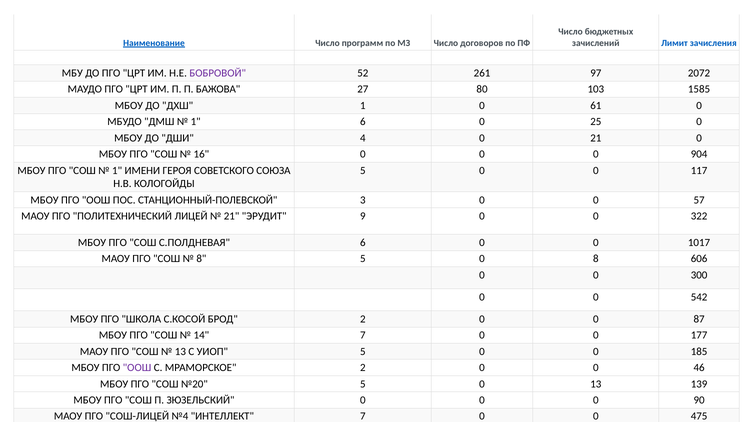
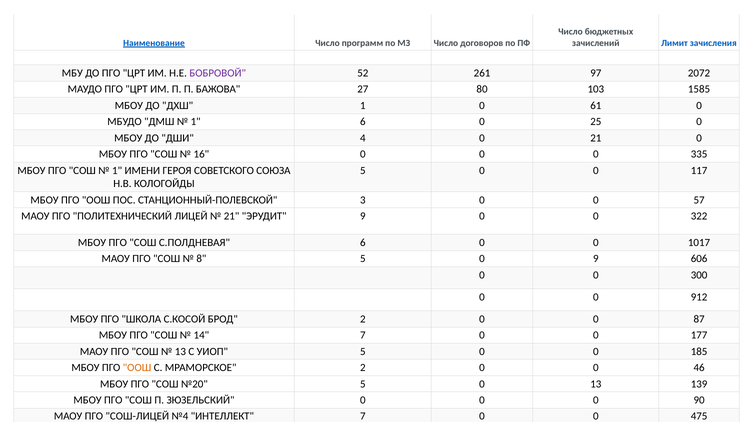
904: 904 -> 335
0 8: 8 -> 9
542: 542 -> 912
ООШ at (137, 368) colour: purple -> orange
